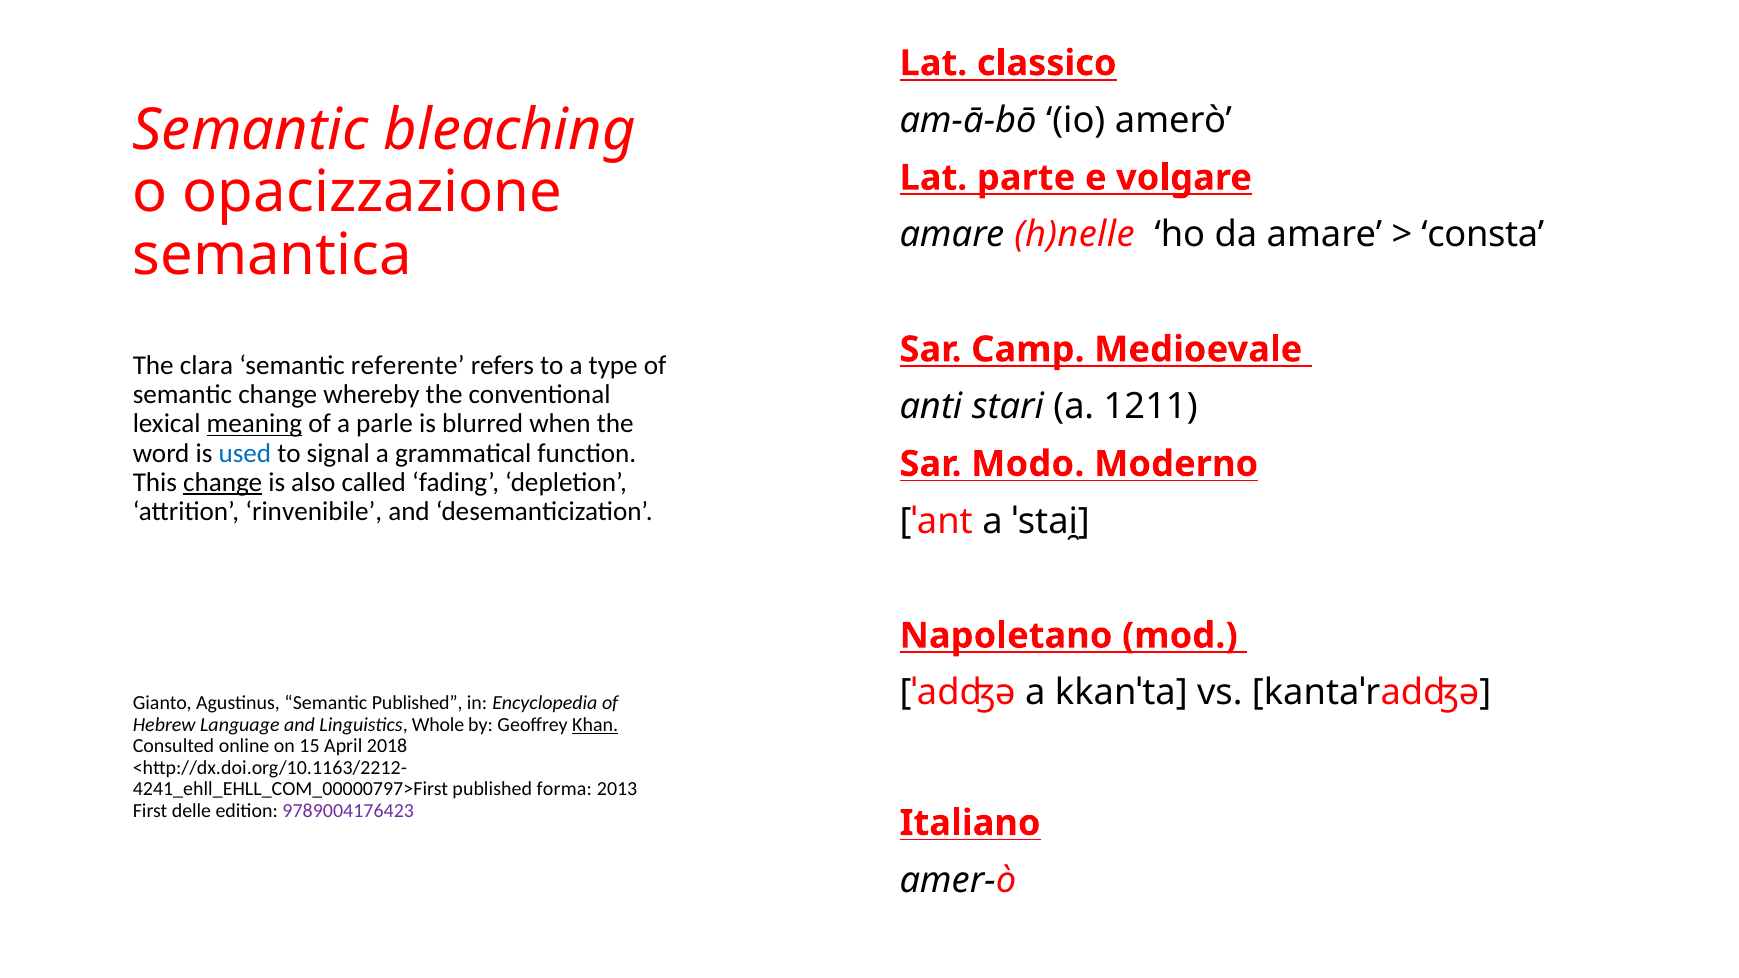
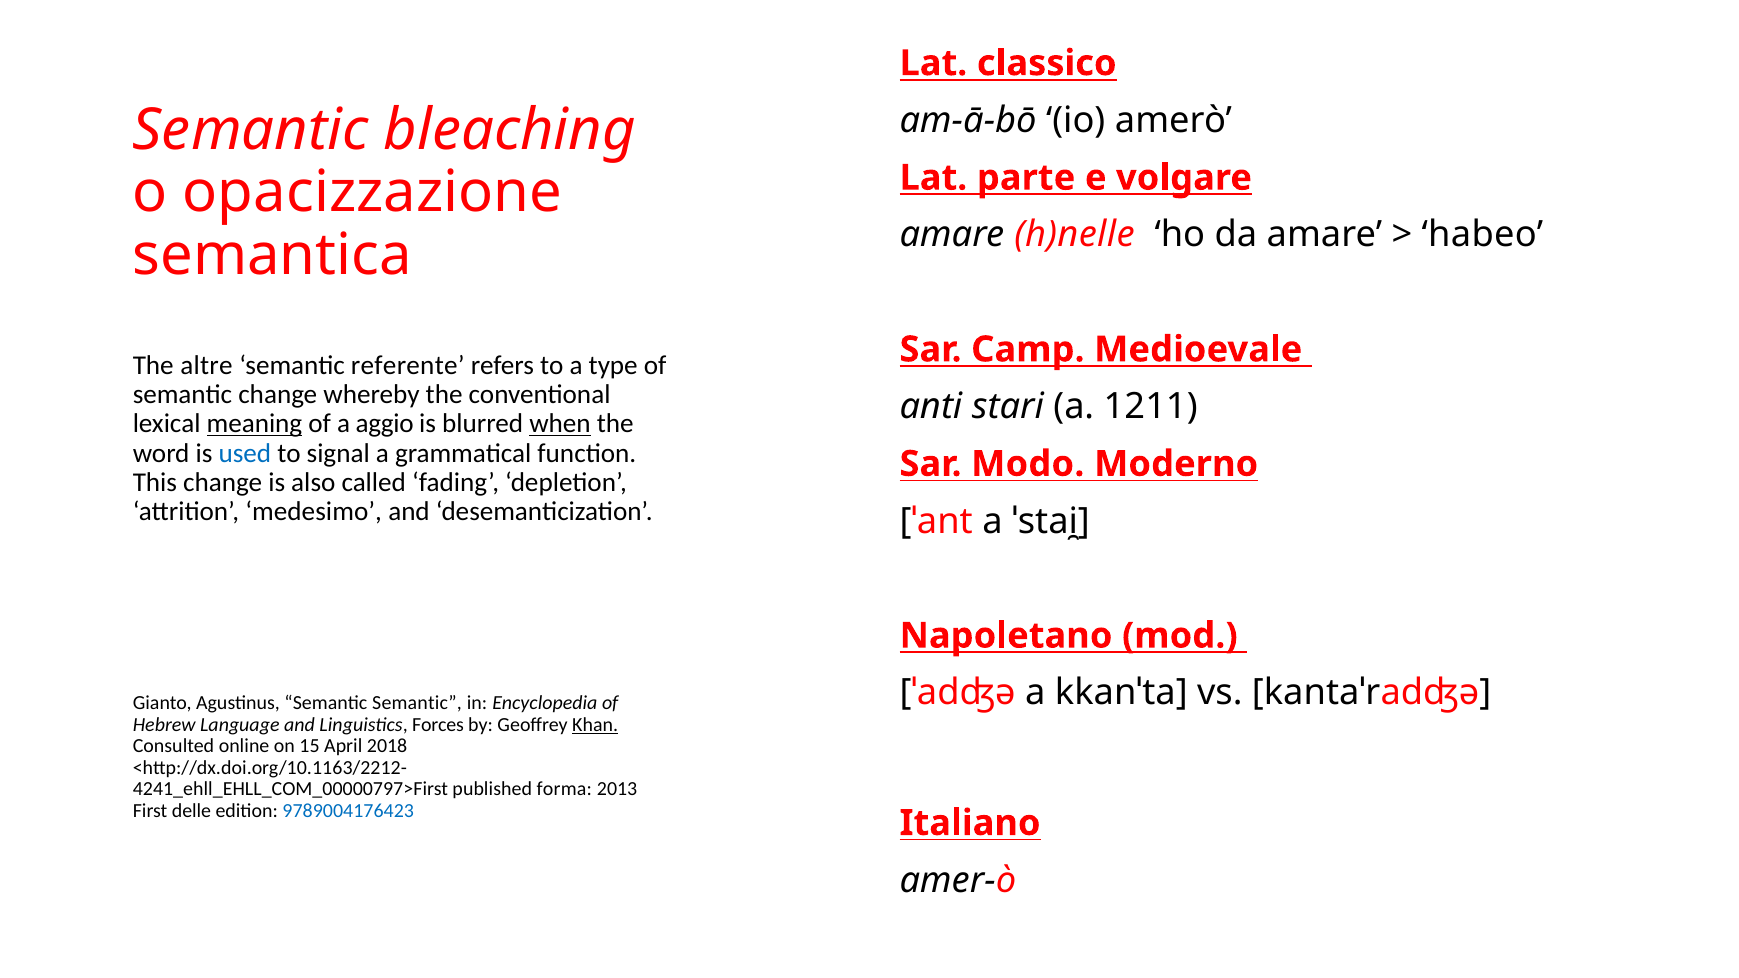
consta: consta -> habeo
clara: clara -> altre
parle: parle -> aggio
when underline: none -> present
change at (223, 483) underline: present -> none
rinvenibile: rinvenibile -> medesimo
Semantic Published: Published -> Semantic
Whole: Whole -> Forces
9789004176423 colour: purple -> blue
